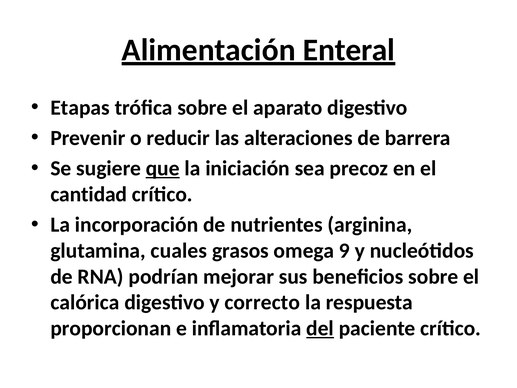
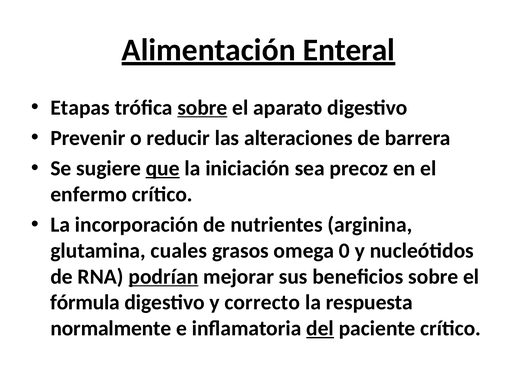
sobre at (202, 107) underline: none -> present
cantidad: cantidad -> enfermo
9: 9 -> 0
podrían underline: none -> present
calórica: calórica -> fórmula
proporcionan: proporcionan -> normalmente
